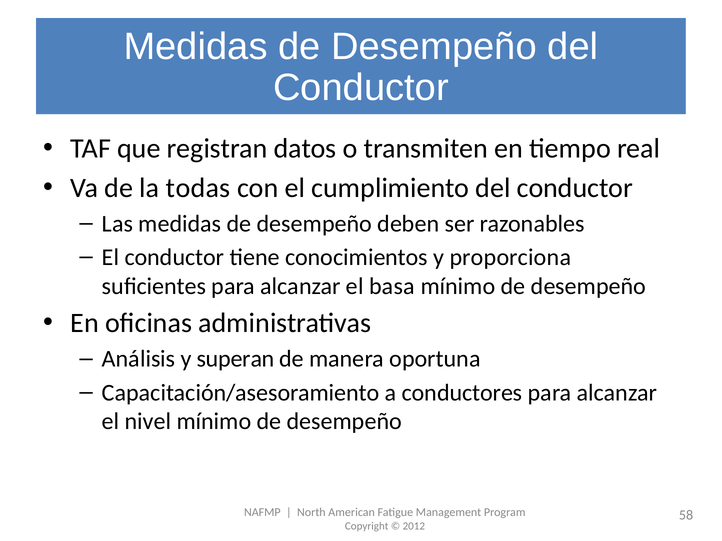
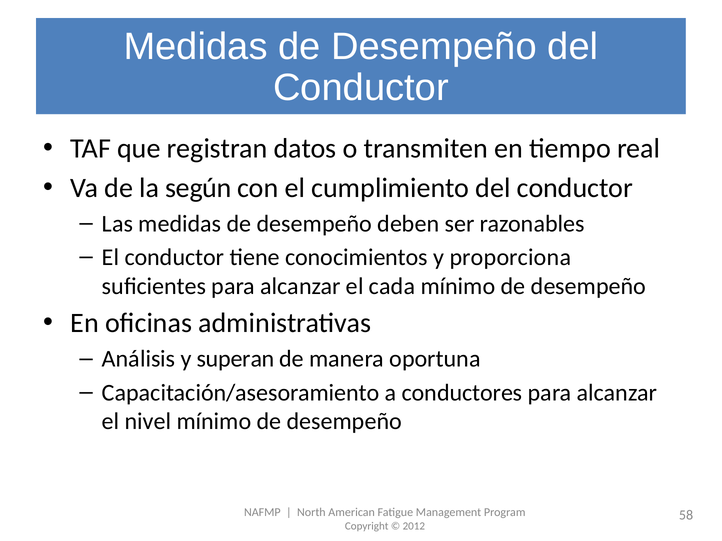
todas: todas -> según
basa: basa -> cada
